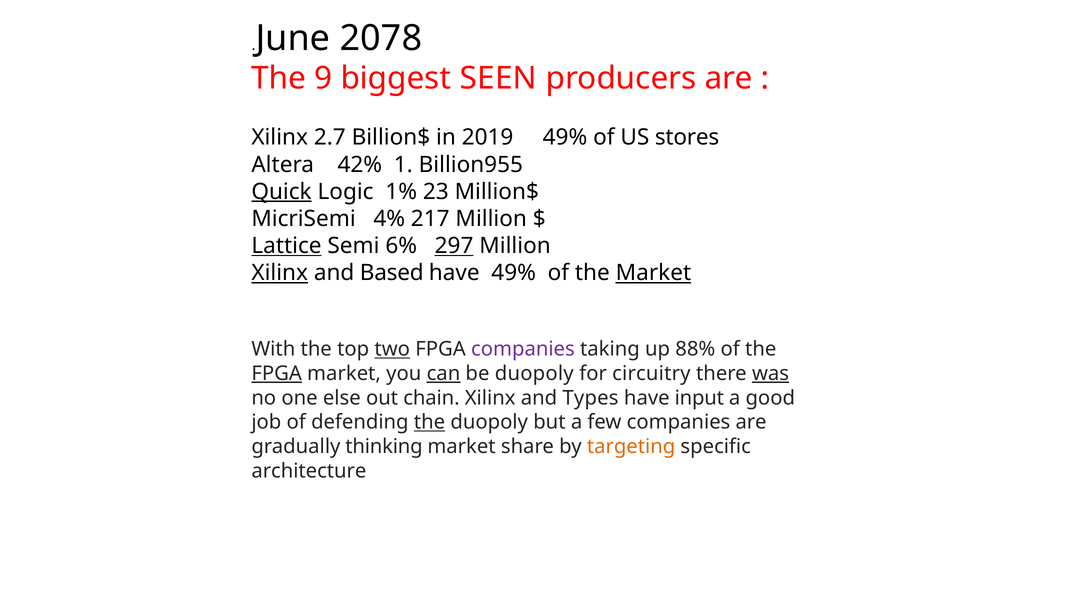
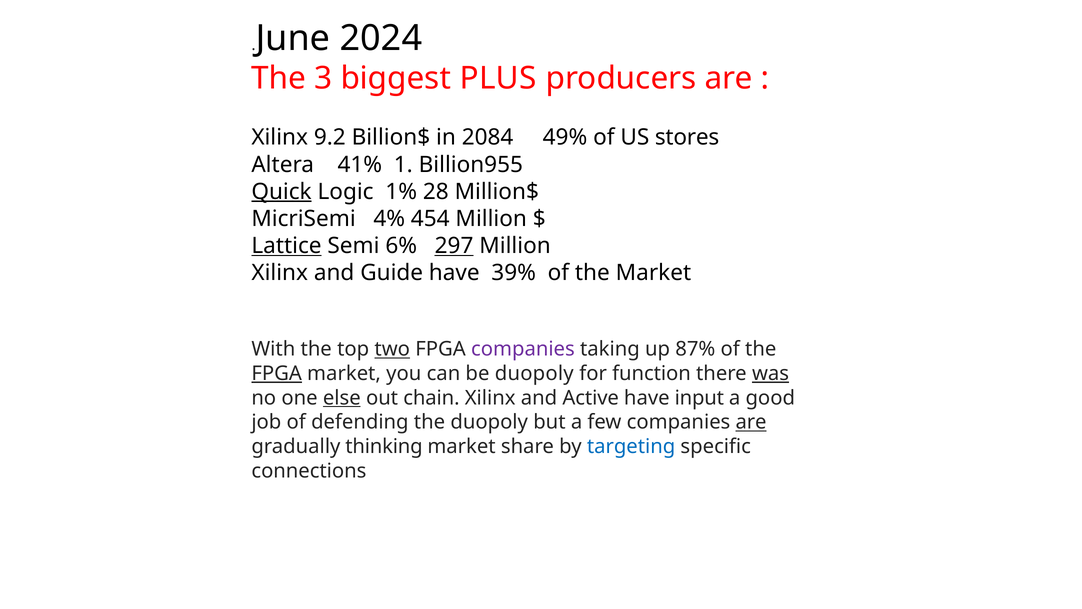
2078: 2078 -> 2024
9: 9 -> 3
SEEN: SEEN -> PLUS
2.7: 2.7 -> 9.2
2019: 2019 -> 2084
42%: 42% -> 41%
23: 23 -> 28
217: 217 -> 454
Xilinx at (280, 273) underline: present -> none
Based: Based -> Guide
have 49%: 49% -> 39%
Market at (653, 273) underline: present -> none
88%: 88% -> 87%
can underline: present -> none
circuitry: circuitry -> function
else underline: none -> present
Types: Types -> Active
the at (429, 422) underline: present -> none
are at (751, 422) underline: none -> present
targeting colour: orange -> blue
architecture: architecture -> connections
